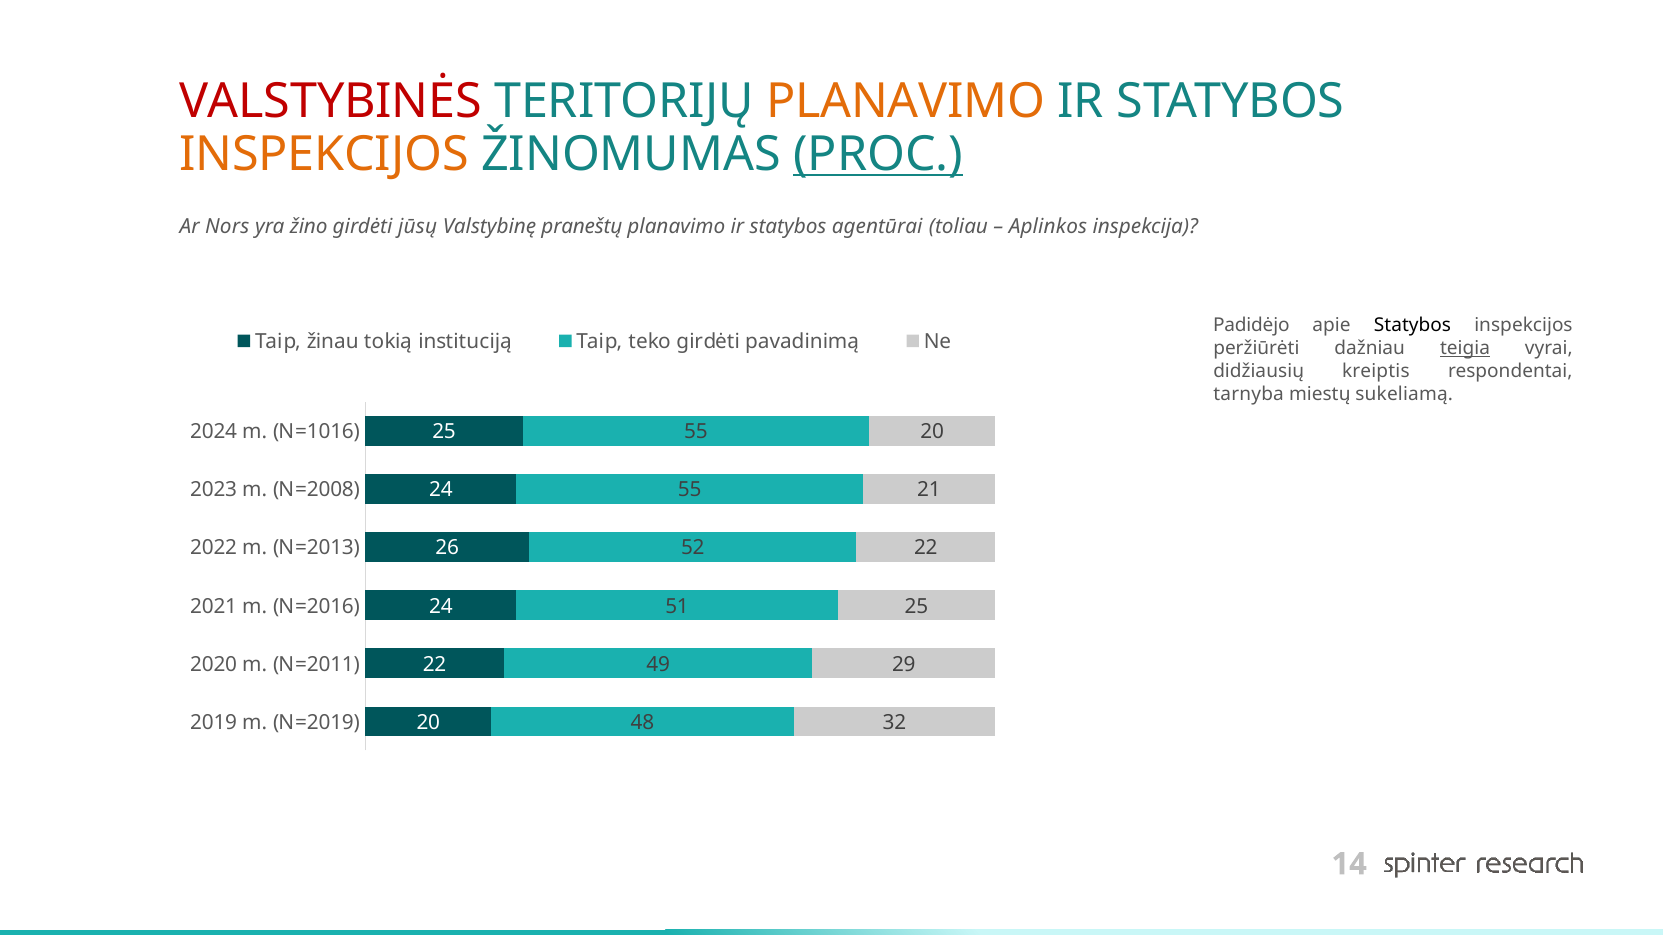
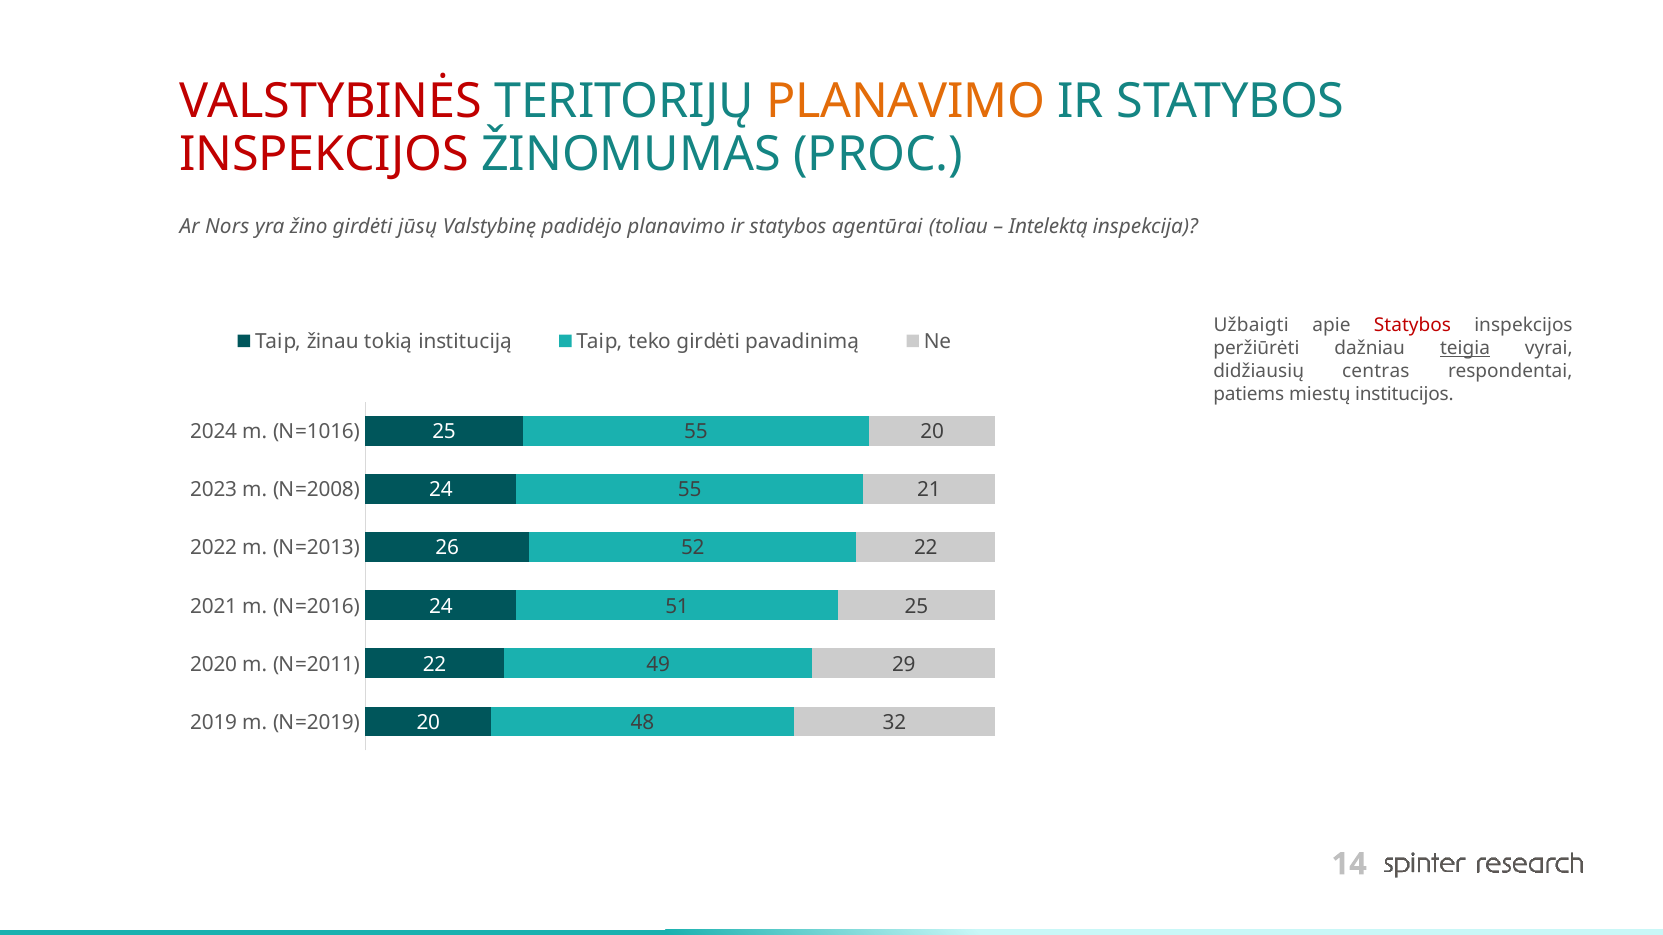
INSPEKCIJOS at (324, 154) colour: orange -> red
PROC underline: present -> none
praneštų: praneštų -> padidėjo
Aplinkos: Aplinkos -> Intelektą
Padidėjo: Padidėjo -> Užbaigti
Statybos at (1413, 326) colour: black -> red
kreiptis: kreiptis -> centras
tarnyba: tarnyba -> patiems
sukeliamą: sukeliamą -> institucijos
